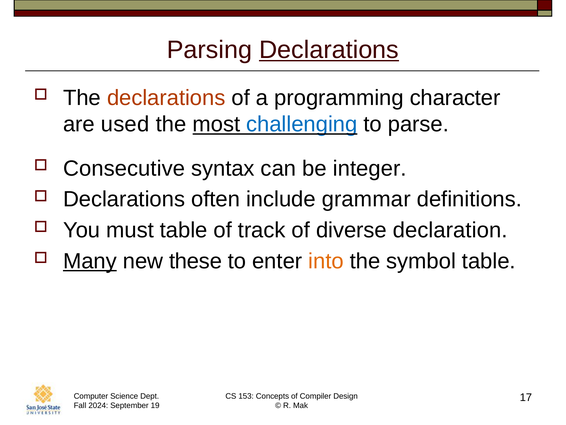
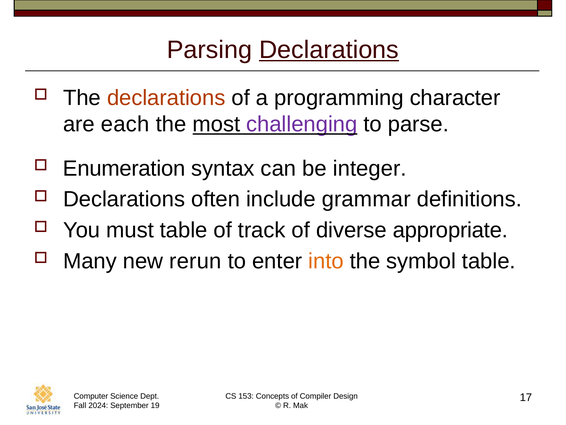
used: used -> each
challenging colour: blue -> purple
Consecutive: Consecutive -> Enumeration
declaration: declaration -> appropriate
Many underline: present -> none
these: these -> rerun
